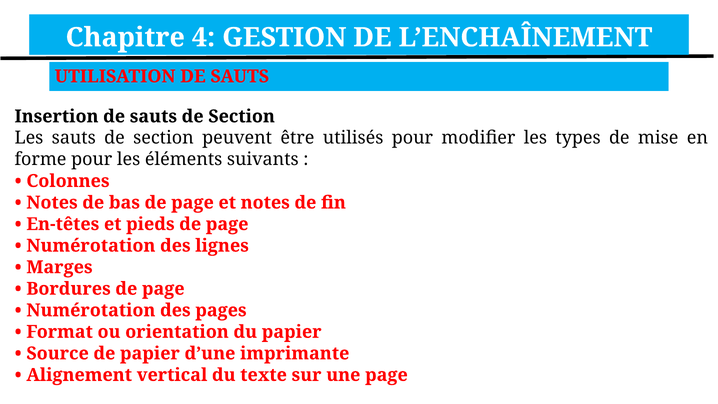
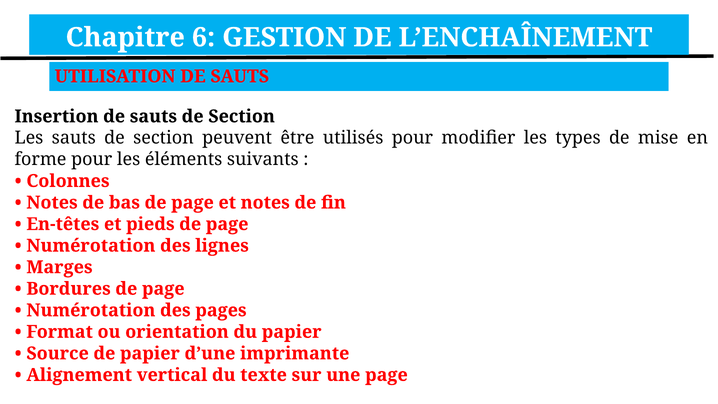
4: 4 -> 6
